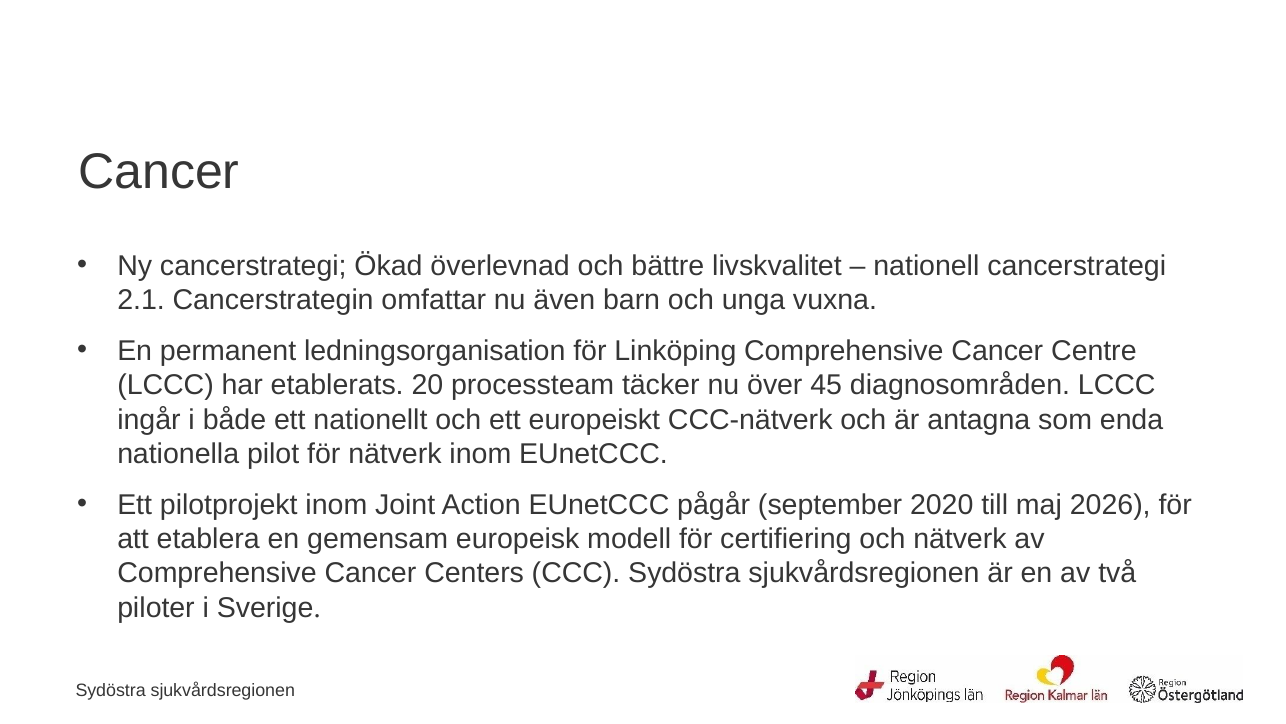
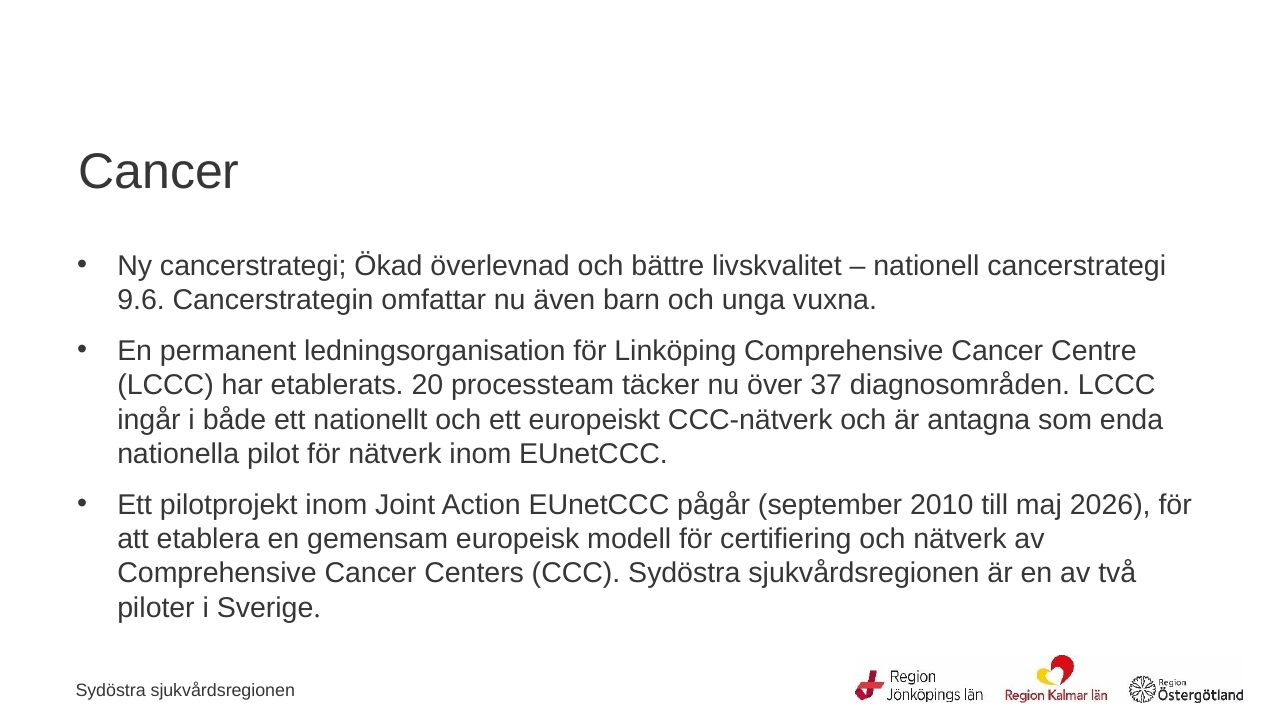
2.1: 2.1 -> 9.6
45: 45 -> 37
2020: 2020 -> 2010
